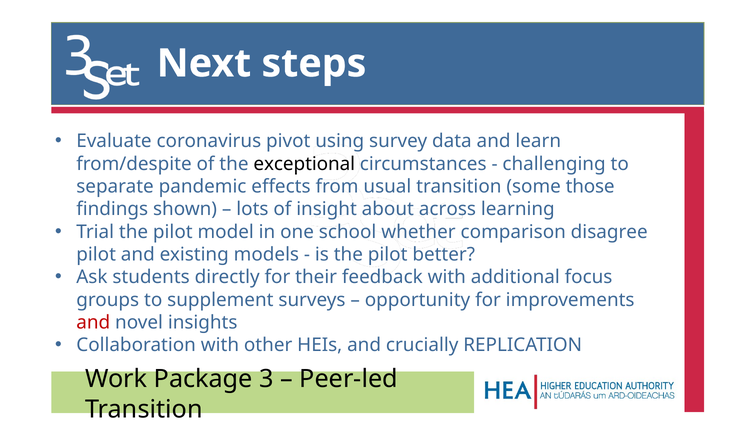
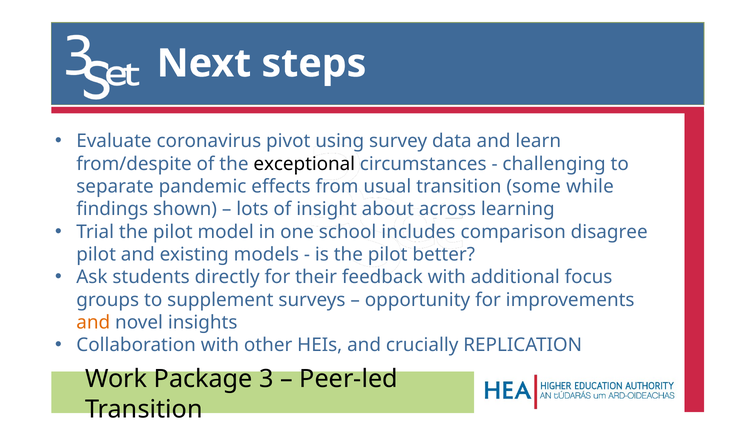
those: those -> while
whether: whether -> includes
and at (93, 323) colour: red -> orange
